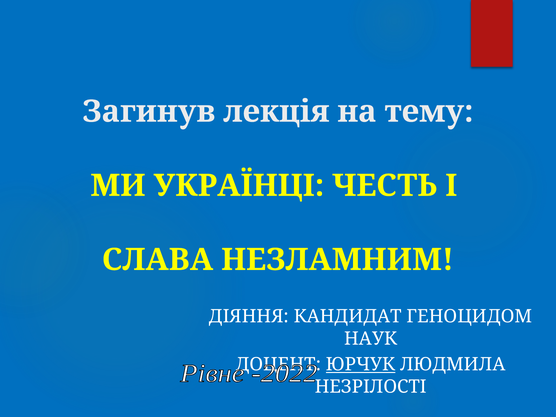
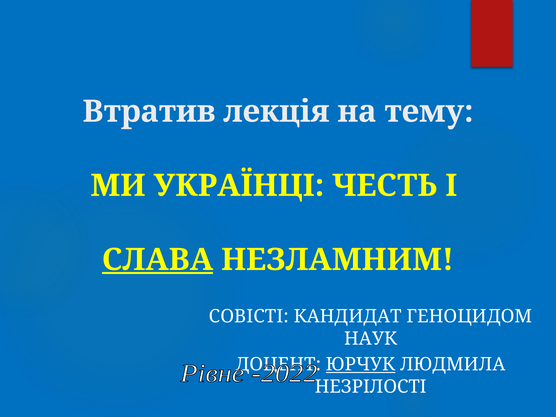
Загинув: Загинув -> Втратив
СЛАВА underline: none -> present
ДІЯННЯ: ДІЯННЯ -> СОВІСТІ
